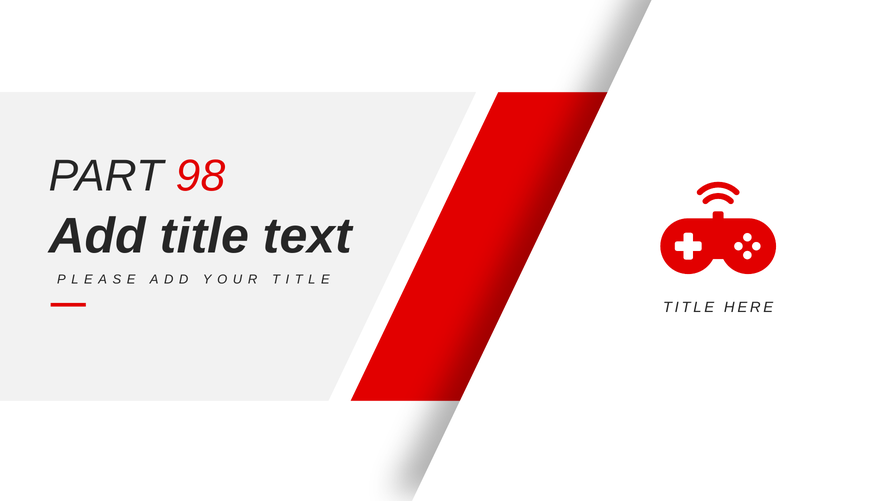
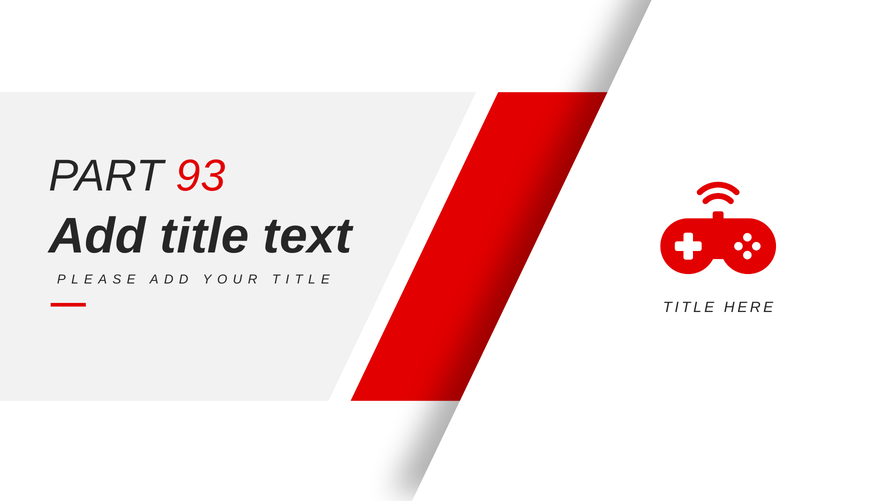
98: 98 -> 93
